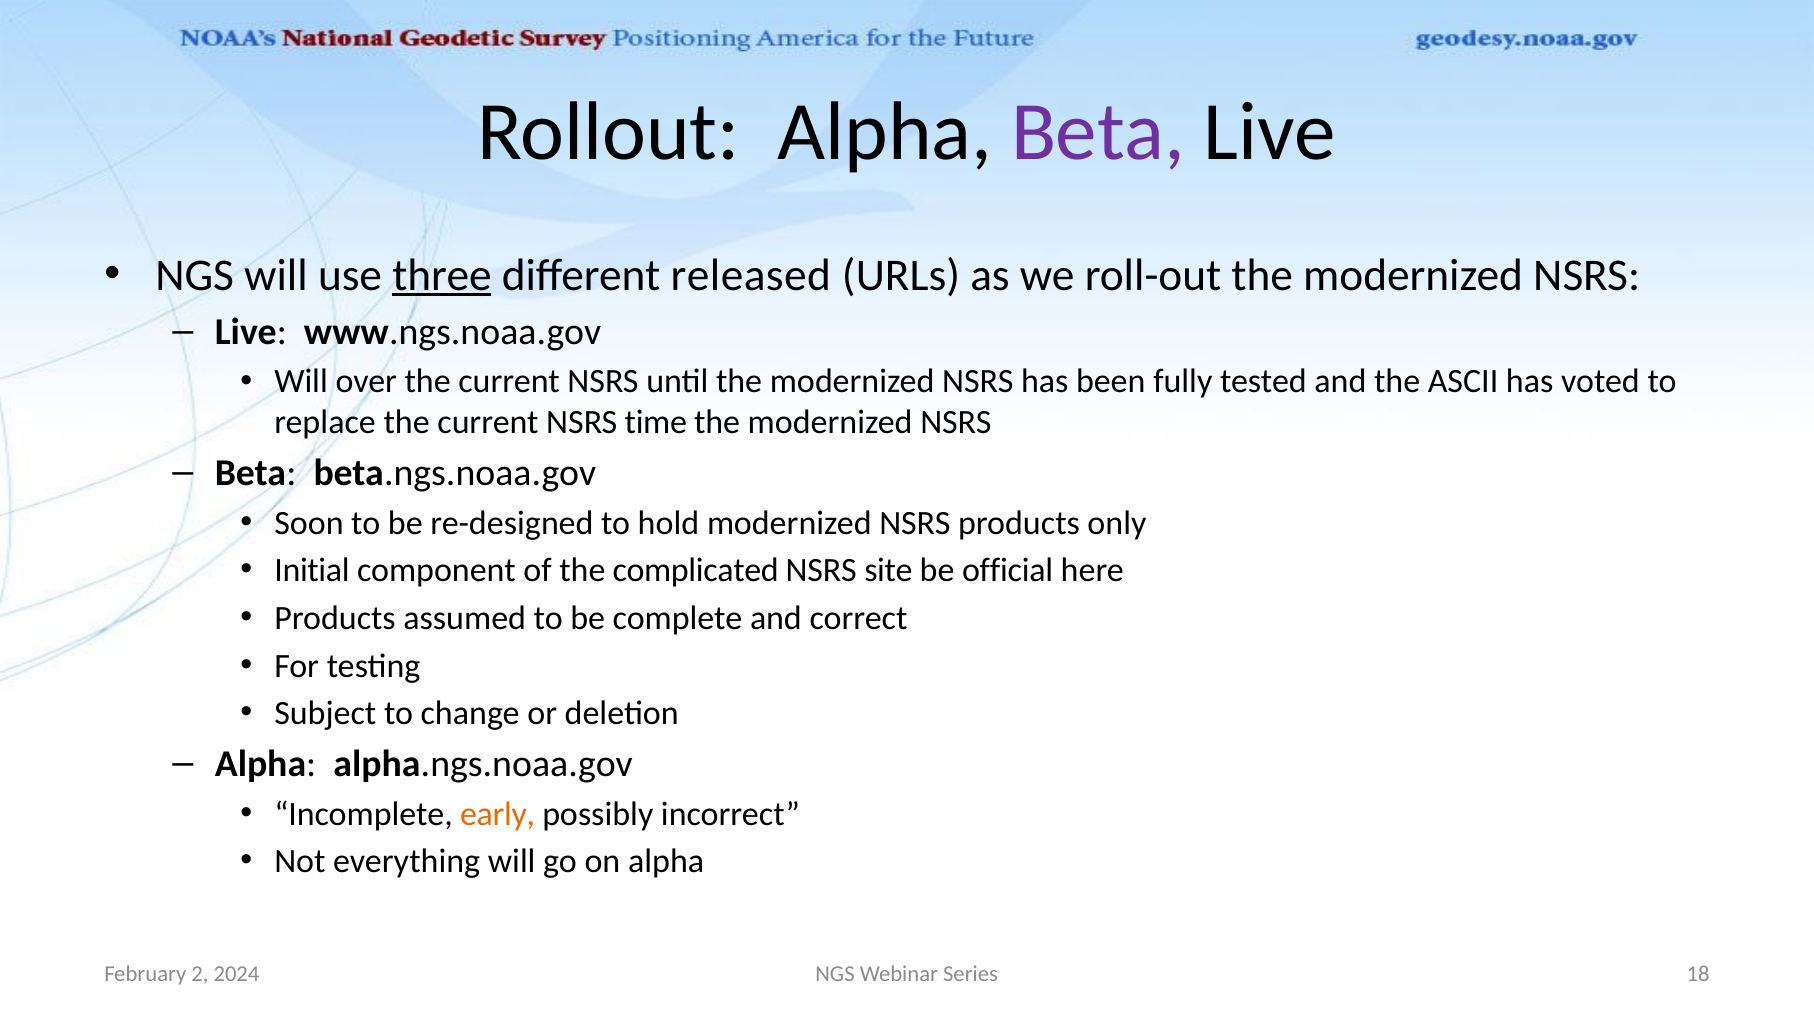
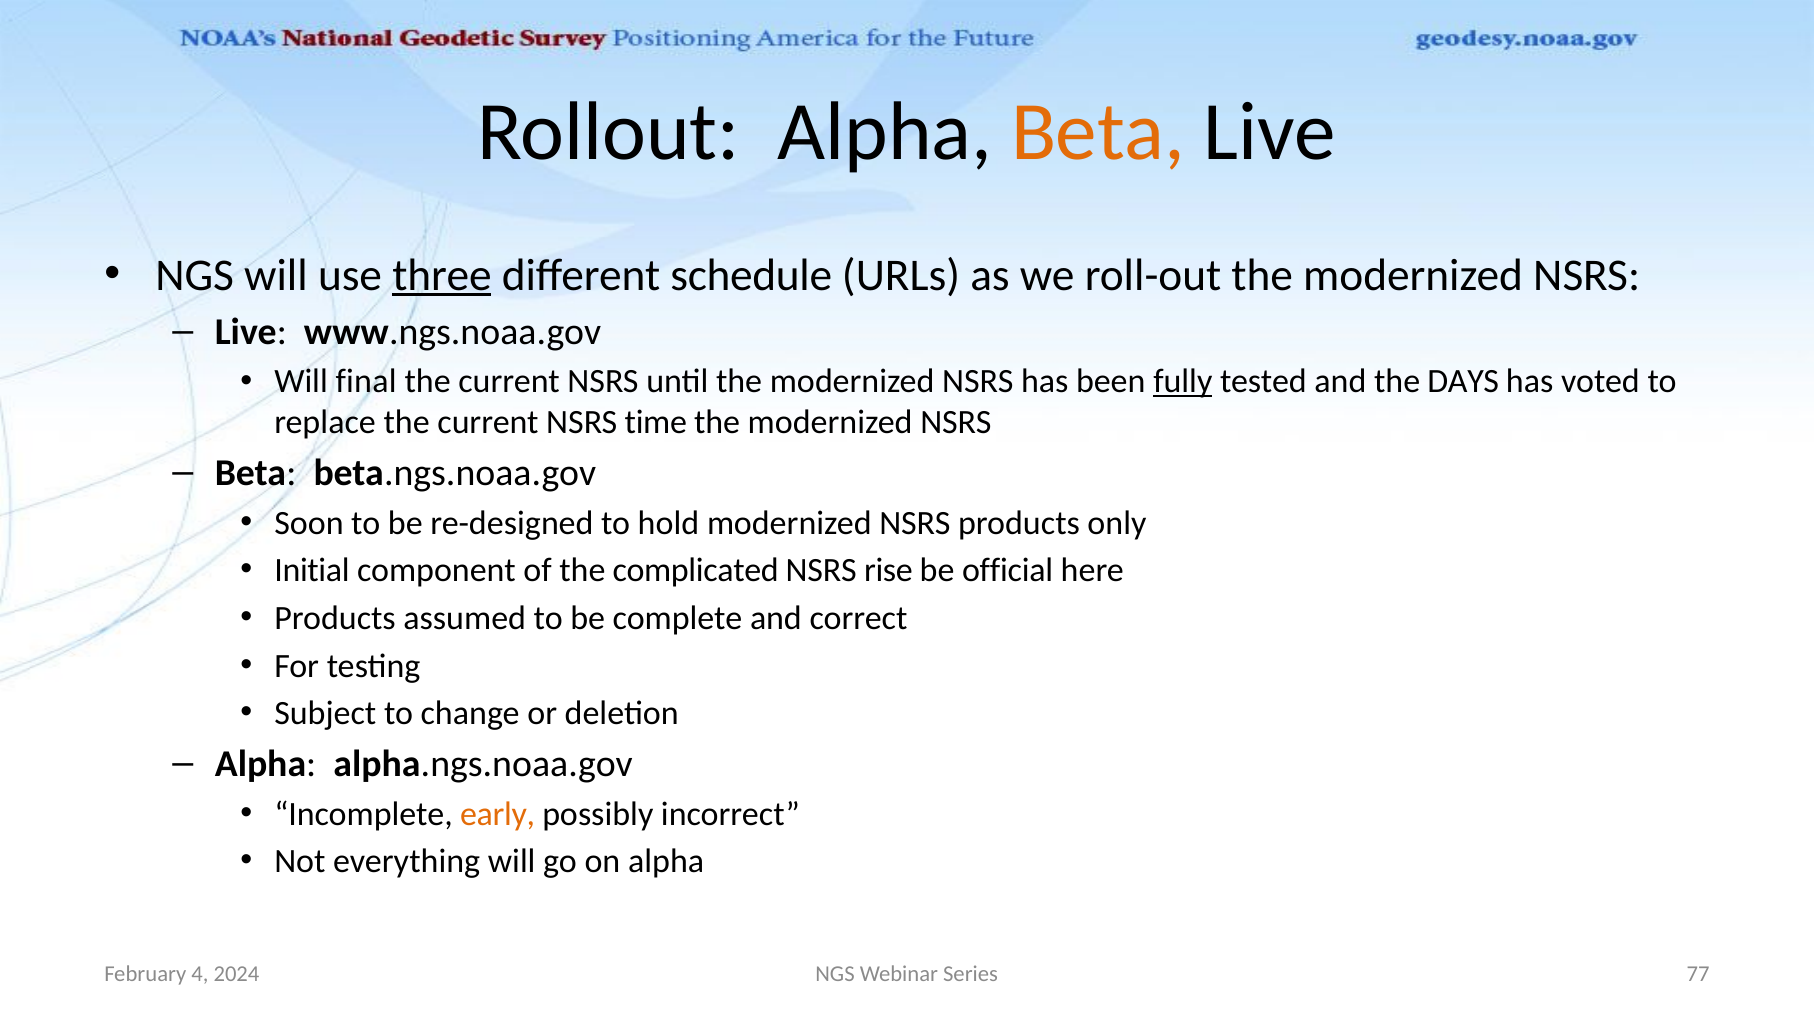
Beta at (1098, 132) colour: purple -> orange
released: released -> schedule
over: over -> final
fully underline: none -> present
ASCII: ASCII -> DAYS
site: site -> rise
2: 2 -> 4
18: 18 -> 77
